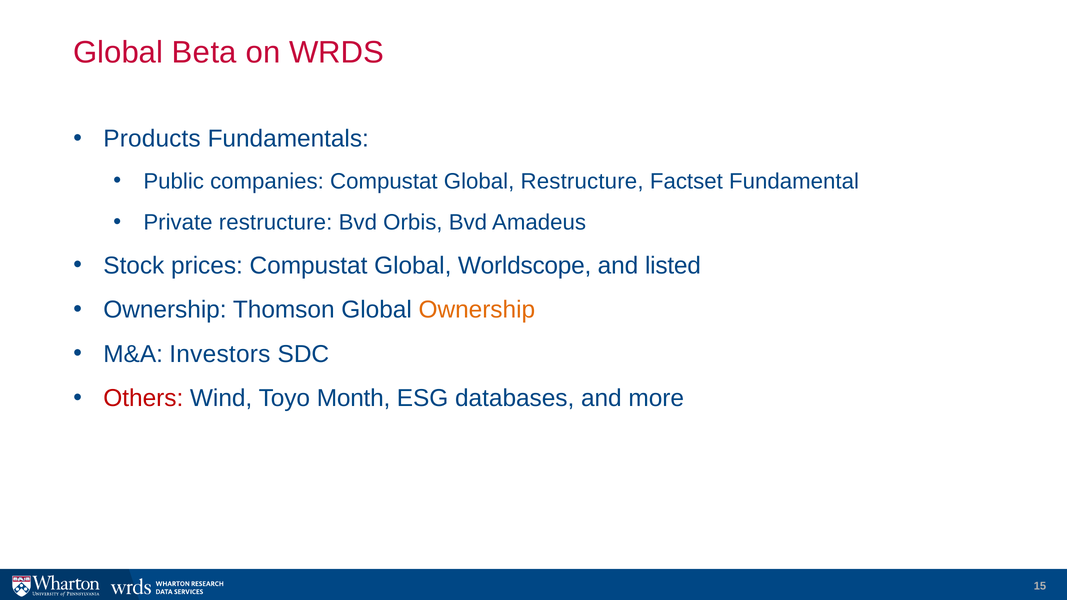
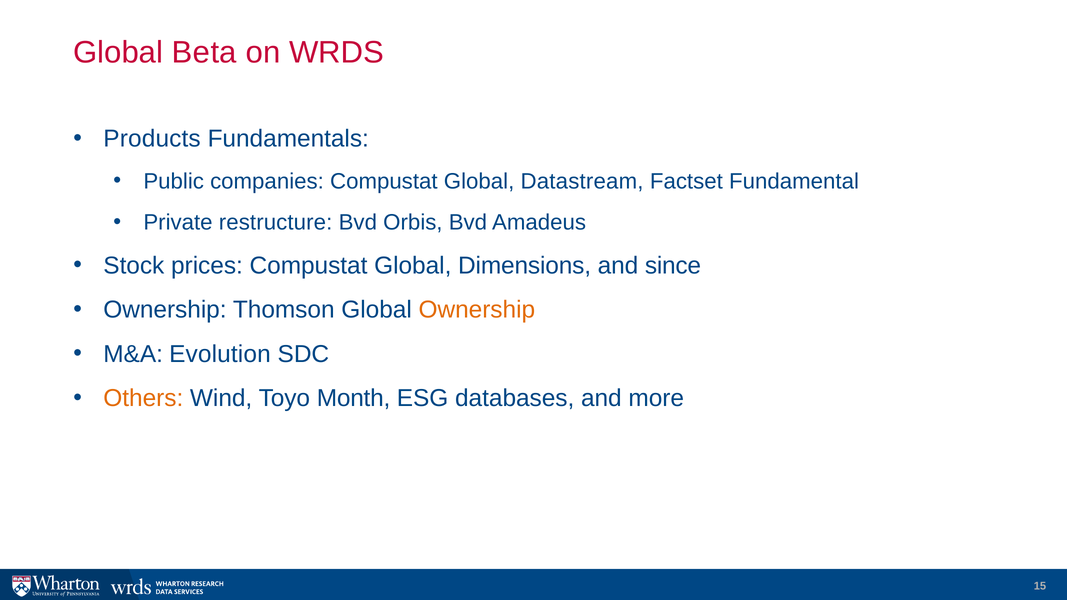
Global Restructure: Restructure -> Datastream
Worldscope: Worldscope -> Dimensions
listed: listed -> since
Investors: Investors -> Evolution
Others colour: red -> orange
